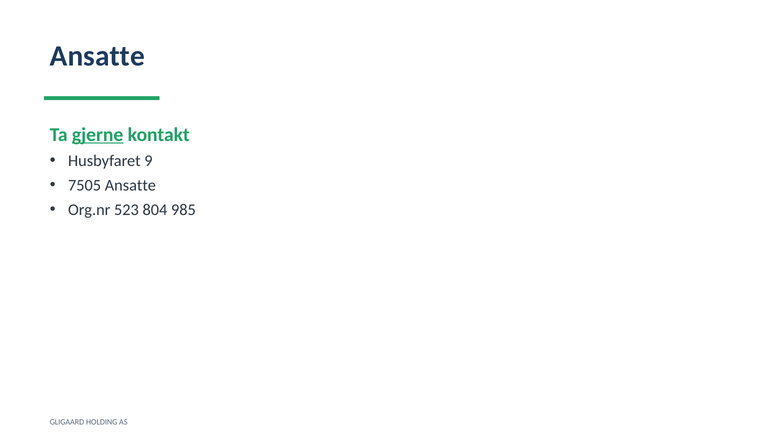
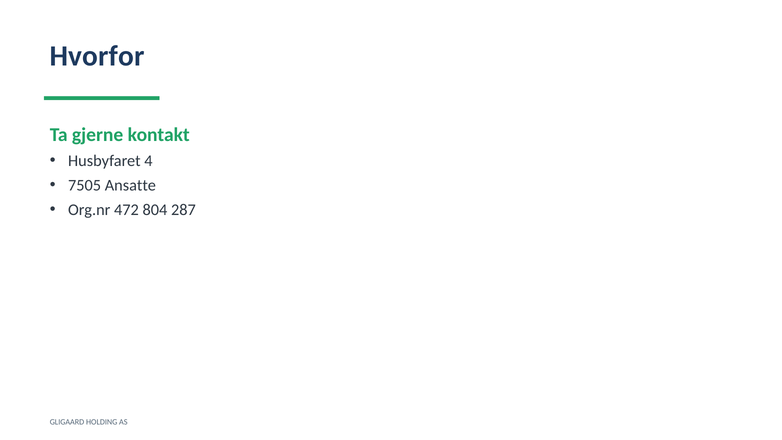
Ansatte at (97, 56): Ansatte -> Hvorfor
gjerne underline: present -> none
9: 9 -> 4
523: 523 -> 472
985: 985 -> 287
